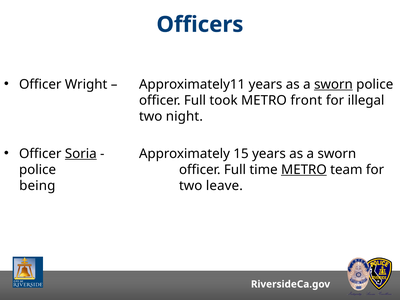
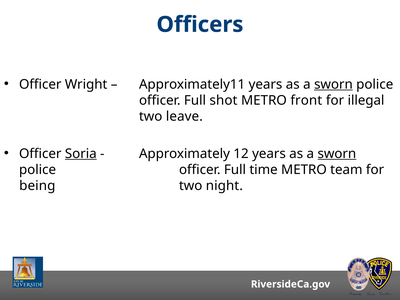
took: took -> shot
night: night -> leave
15: 15 -> 12
sworn at (337, 154) underline: none -> present
METRO at (304, 170) underline: present -> none
leave: leave -> night
